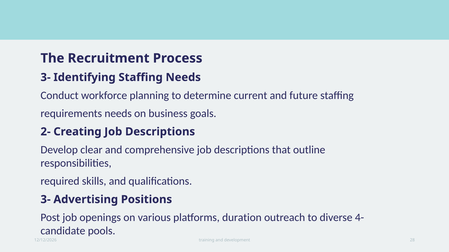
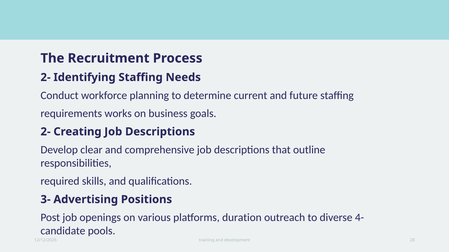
3- at (46, 77): 3- -> 2-
requirements needs: needs -> works
